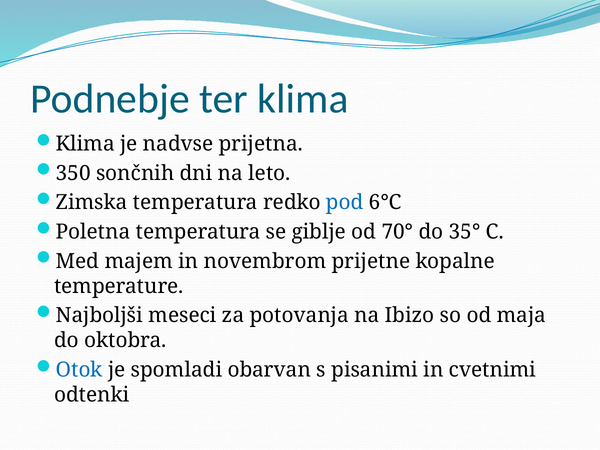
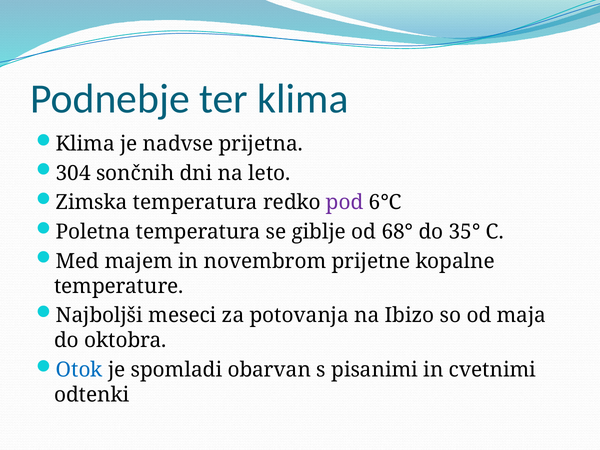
350: 350 -> 304
pod colour: blue -> purple
70°: 70° -> 68°
